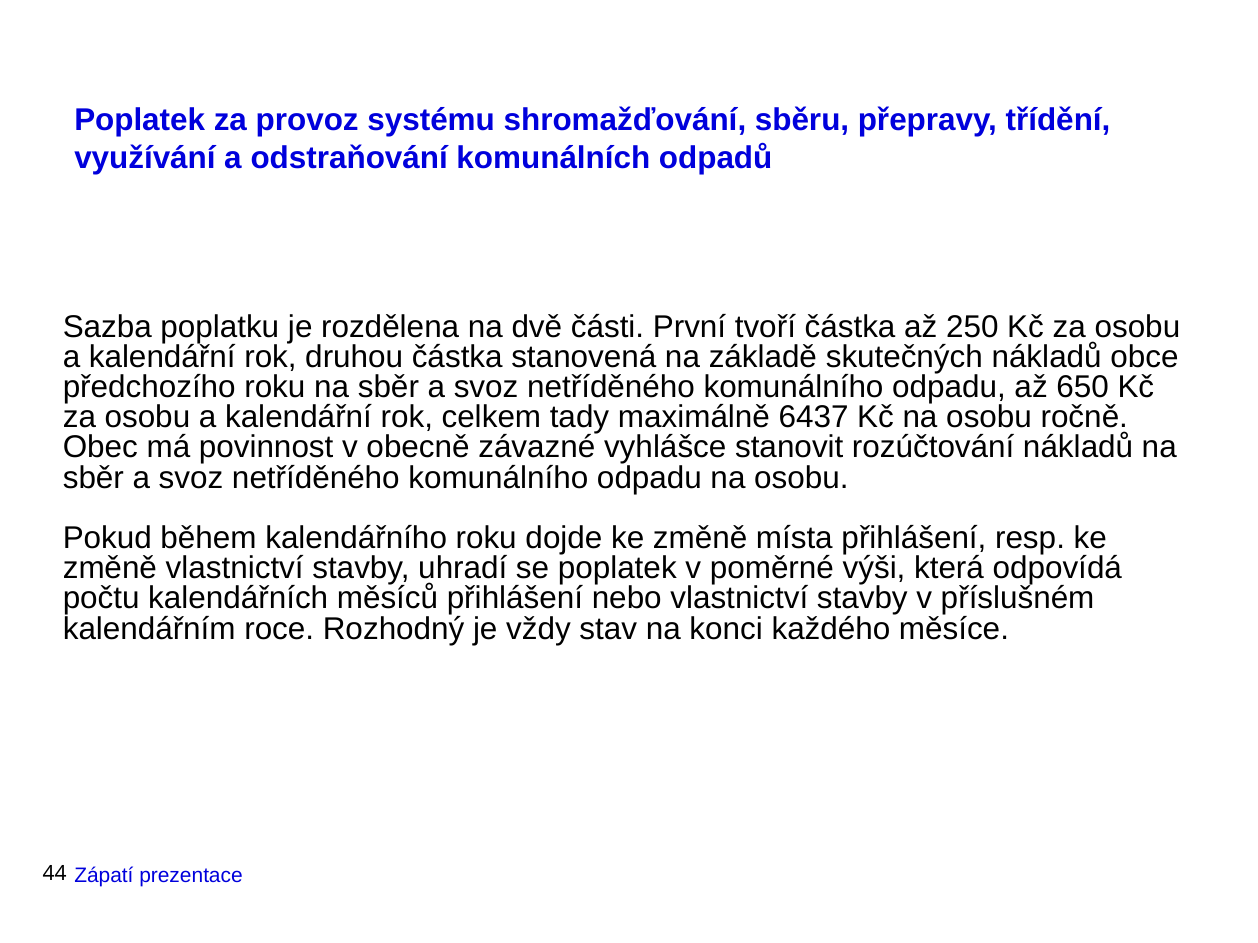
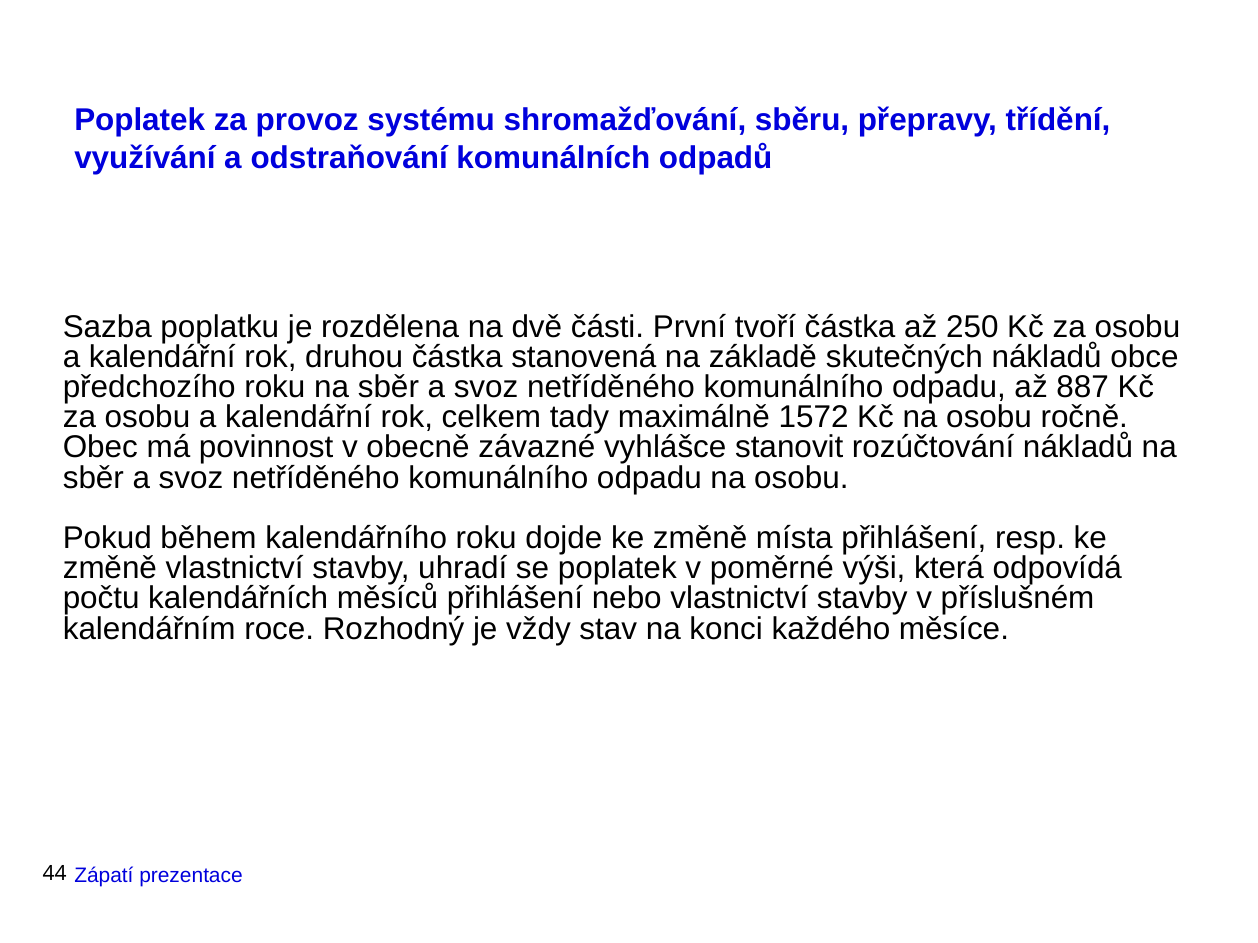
650: 650 -> 887
6437: 6437 -> 1572
